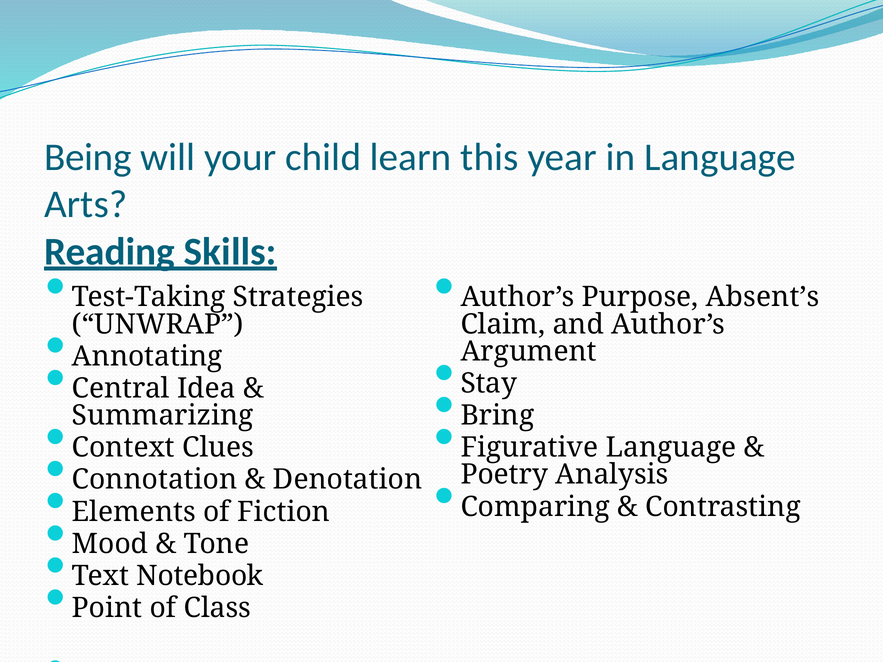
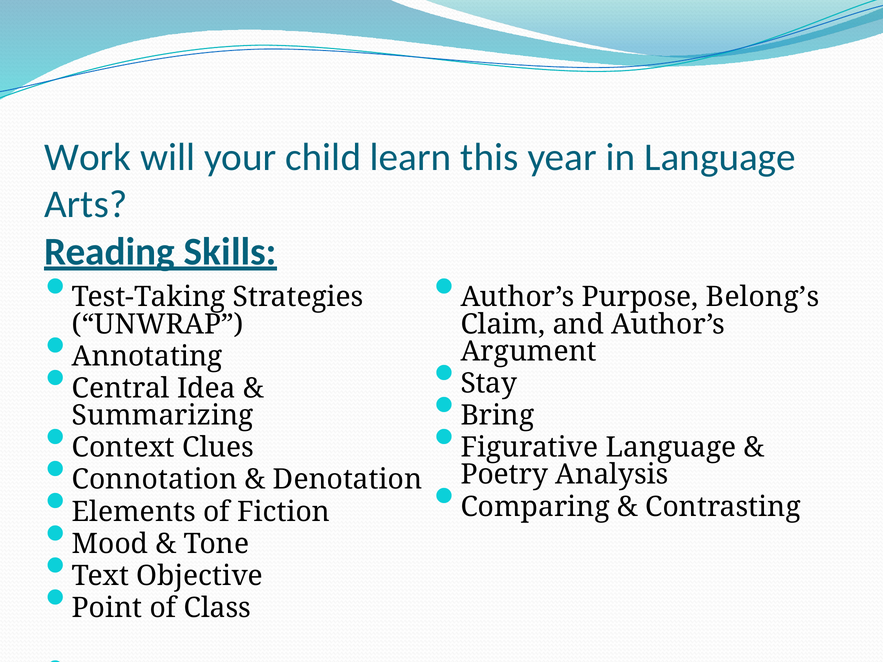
Being: Being -> Work
Absent’s: Absent’s -> Belong’s
Notebook: Notebook -> Objective
